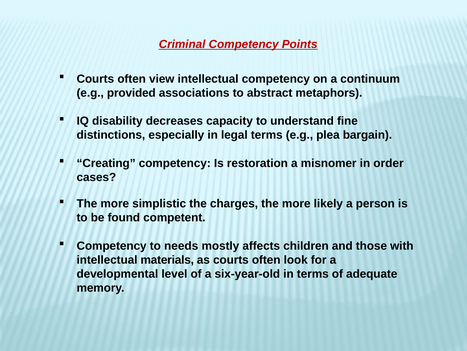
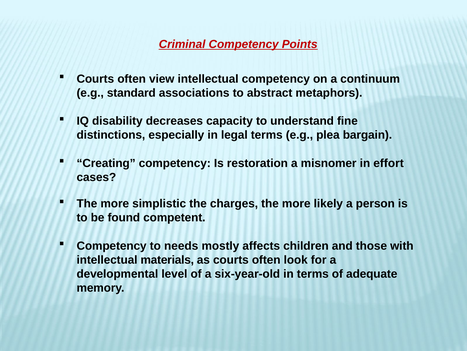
provided: provided -> standard
order: order -> effort
